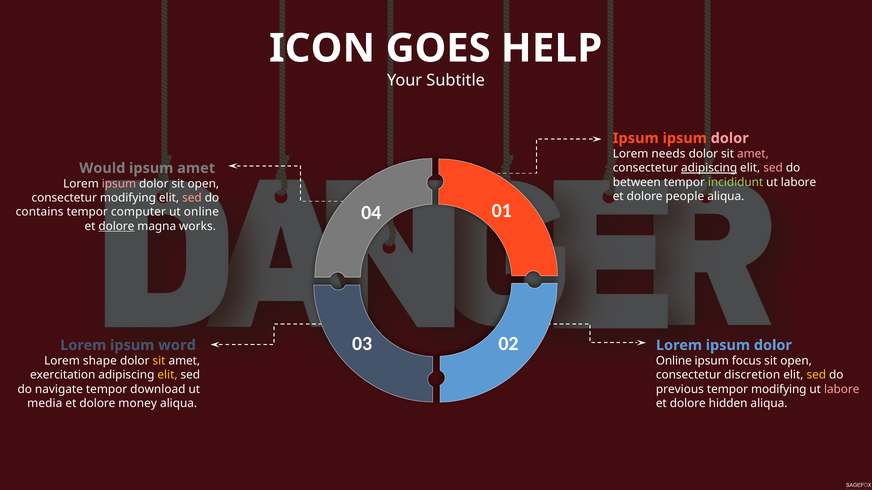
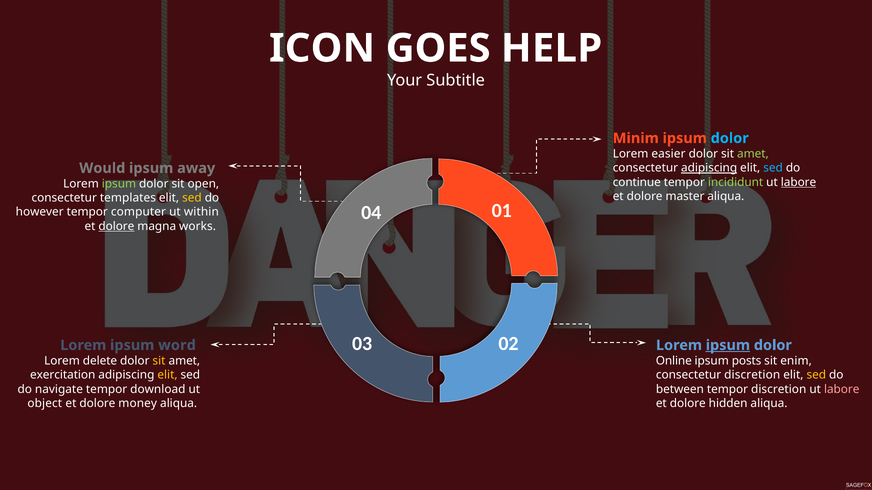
Ipsum at (636, 138): Ipsum -> Minim
dolor at (730, 138) colour: pink -> light blue
needs: needs -> easier
amet at (753, 154) colour: pink -> light green
sed at (773, 168) colour: pink -> light blue
ipsum amet: amet -> away
between: between -> continue
labore at (799, 182) underline: none -> present
ipsum at (119, 184) colour: pink -> light green
people: people -> master
consectetur modifying: modifying -> templates
sed at (192, 198) colour: pink -> yellow
contains: contains -> however
ut online: online -> within
ipsum at (728, 346) underline: none -> present
shape: shape -> delete
focus: focus -> posts
open at (796, 361): open -> enim
previous: previous -> between
tempor modifying: modifying -> discretion
media: media -> object
